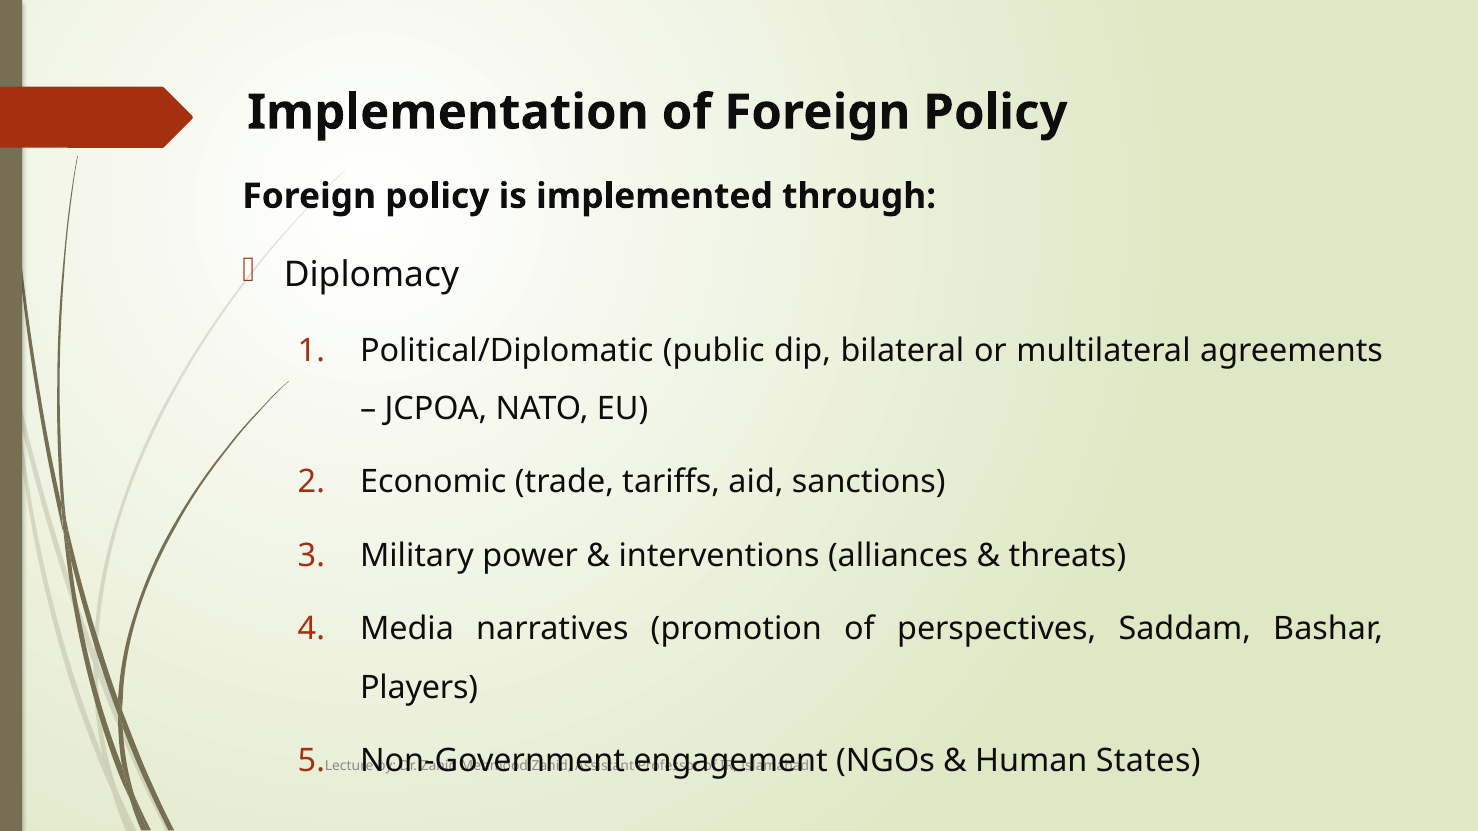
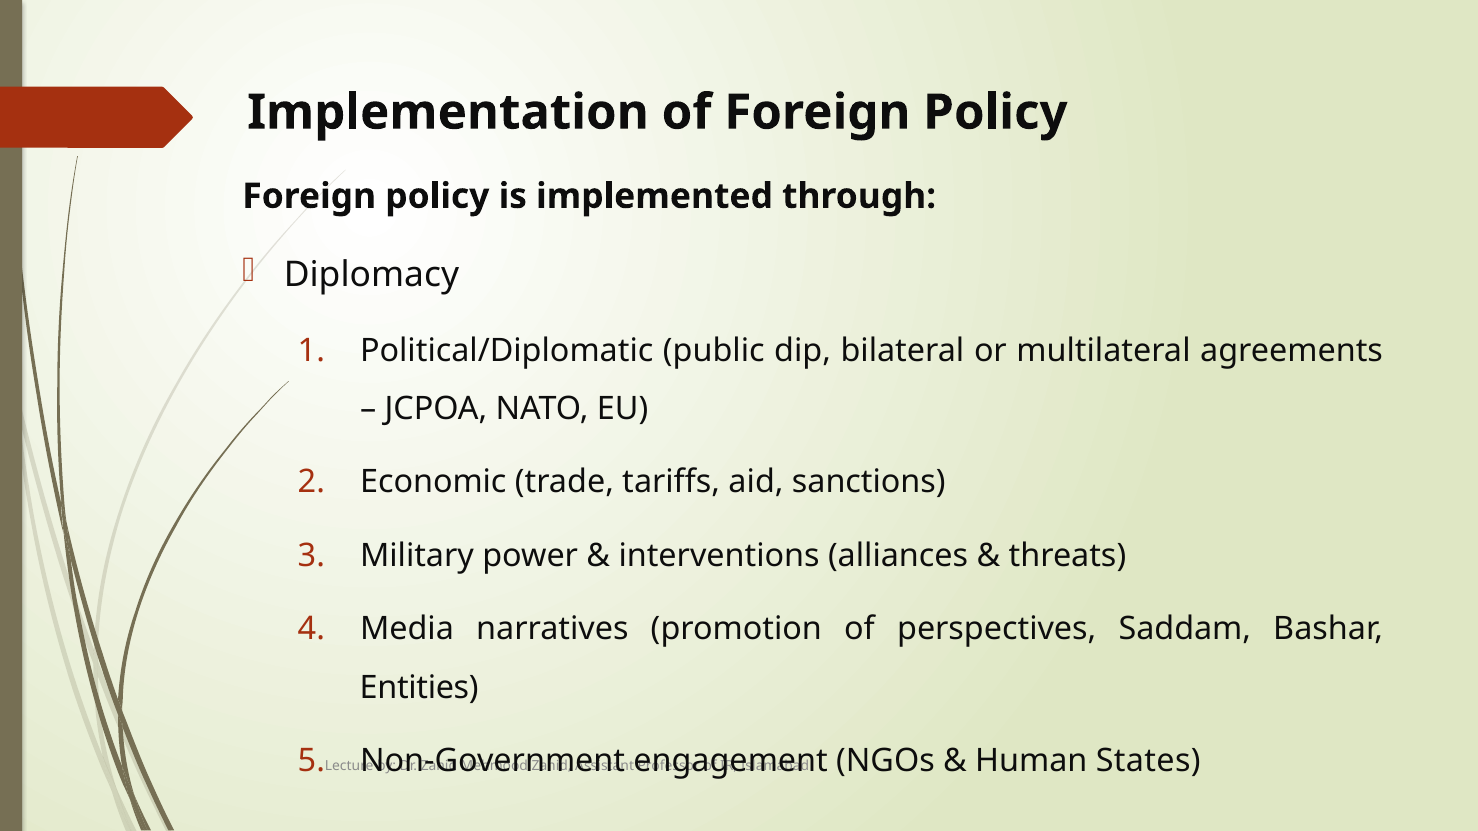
Players: Players -> Entities
